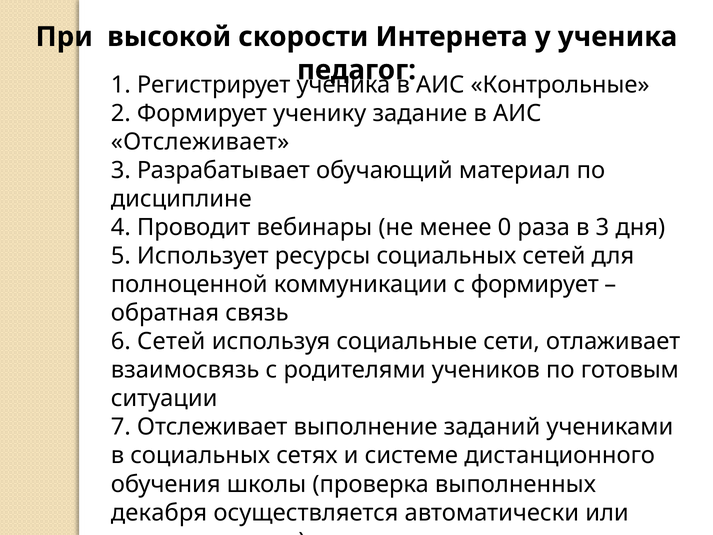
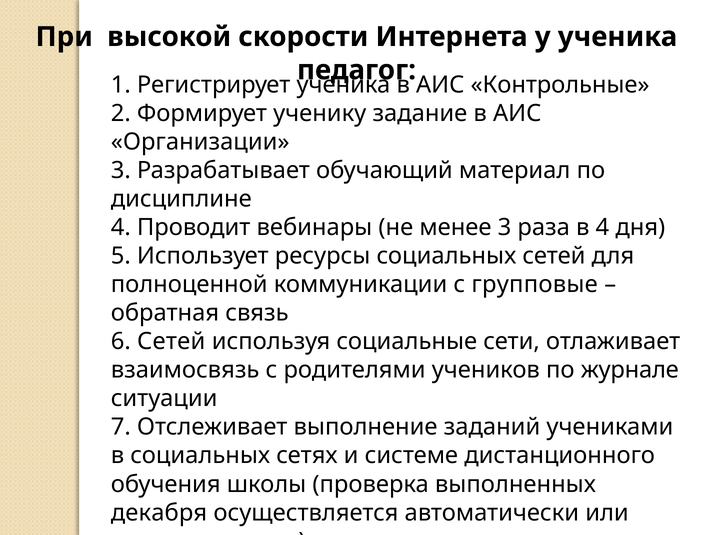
Отслеживает at (200, 142): Отслеживает -> Организации
менее 0: 0 -> 3
в 3: 3 -> 4
с формирует: формирует -> групповые
готовым: готовым -> журнале
